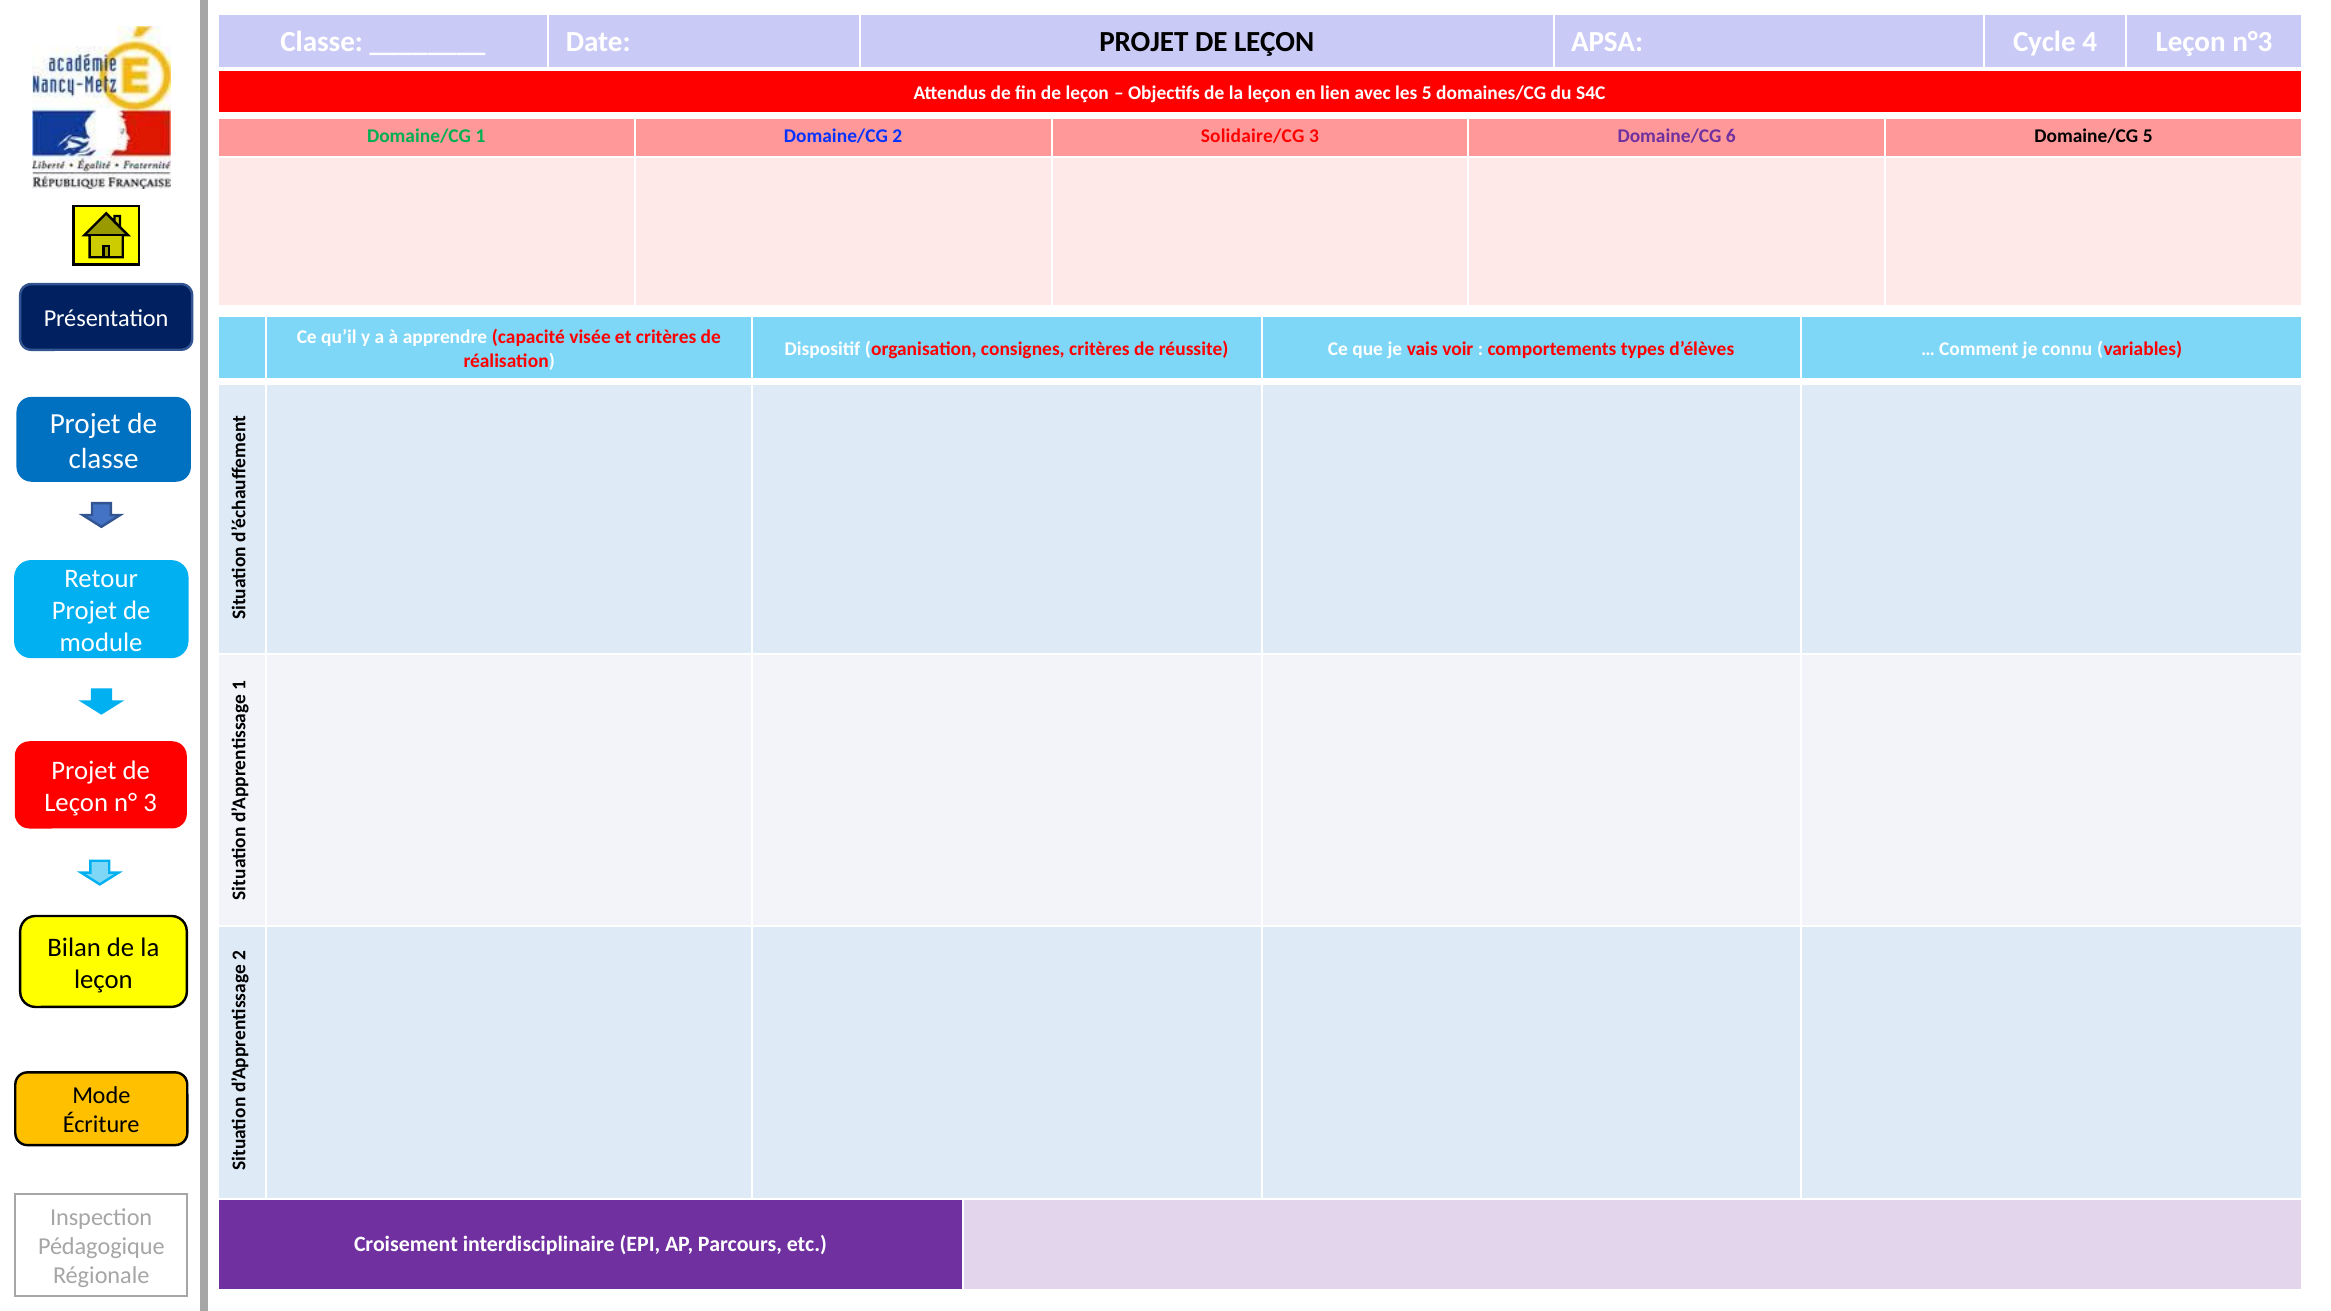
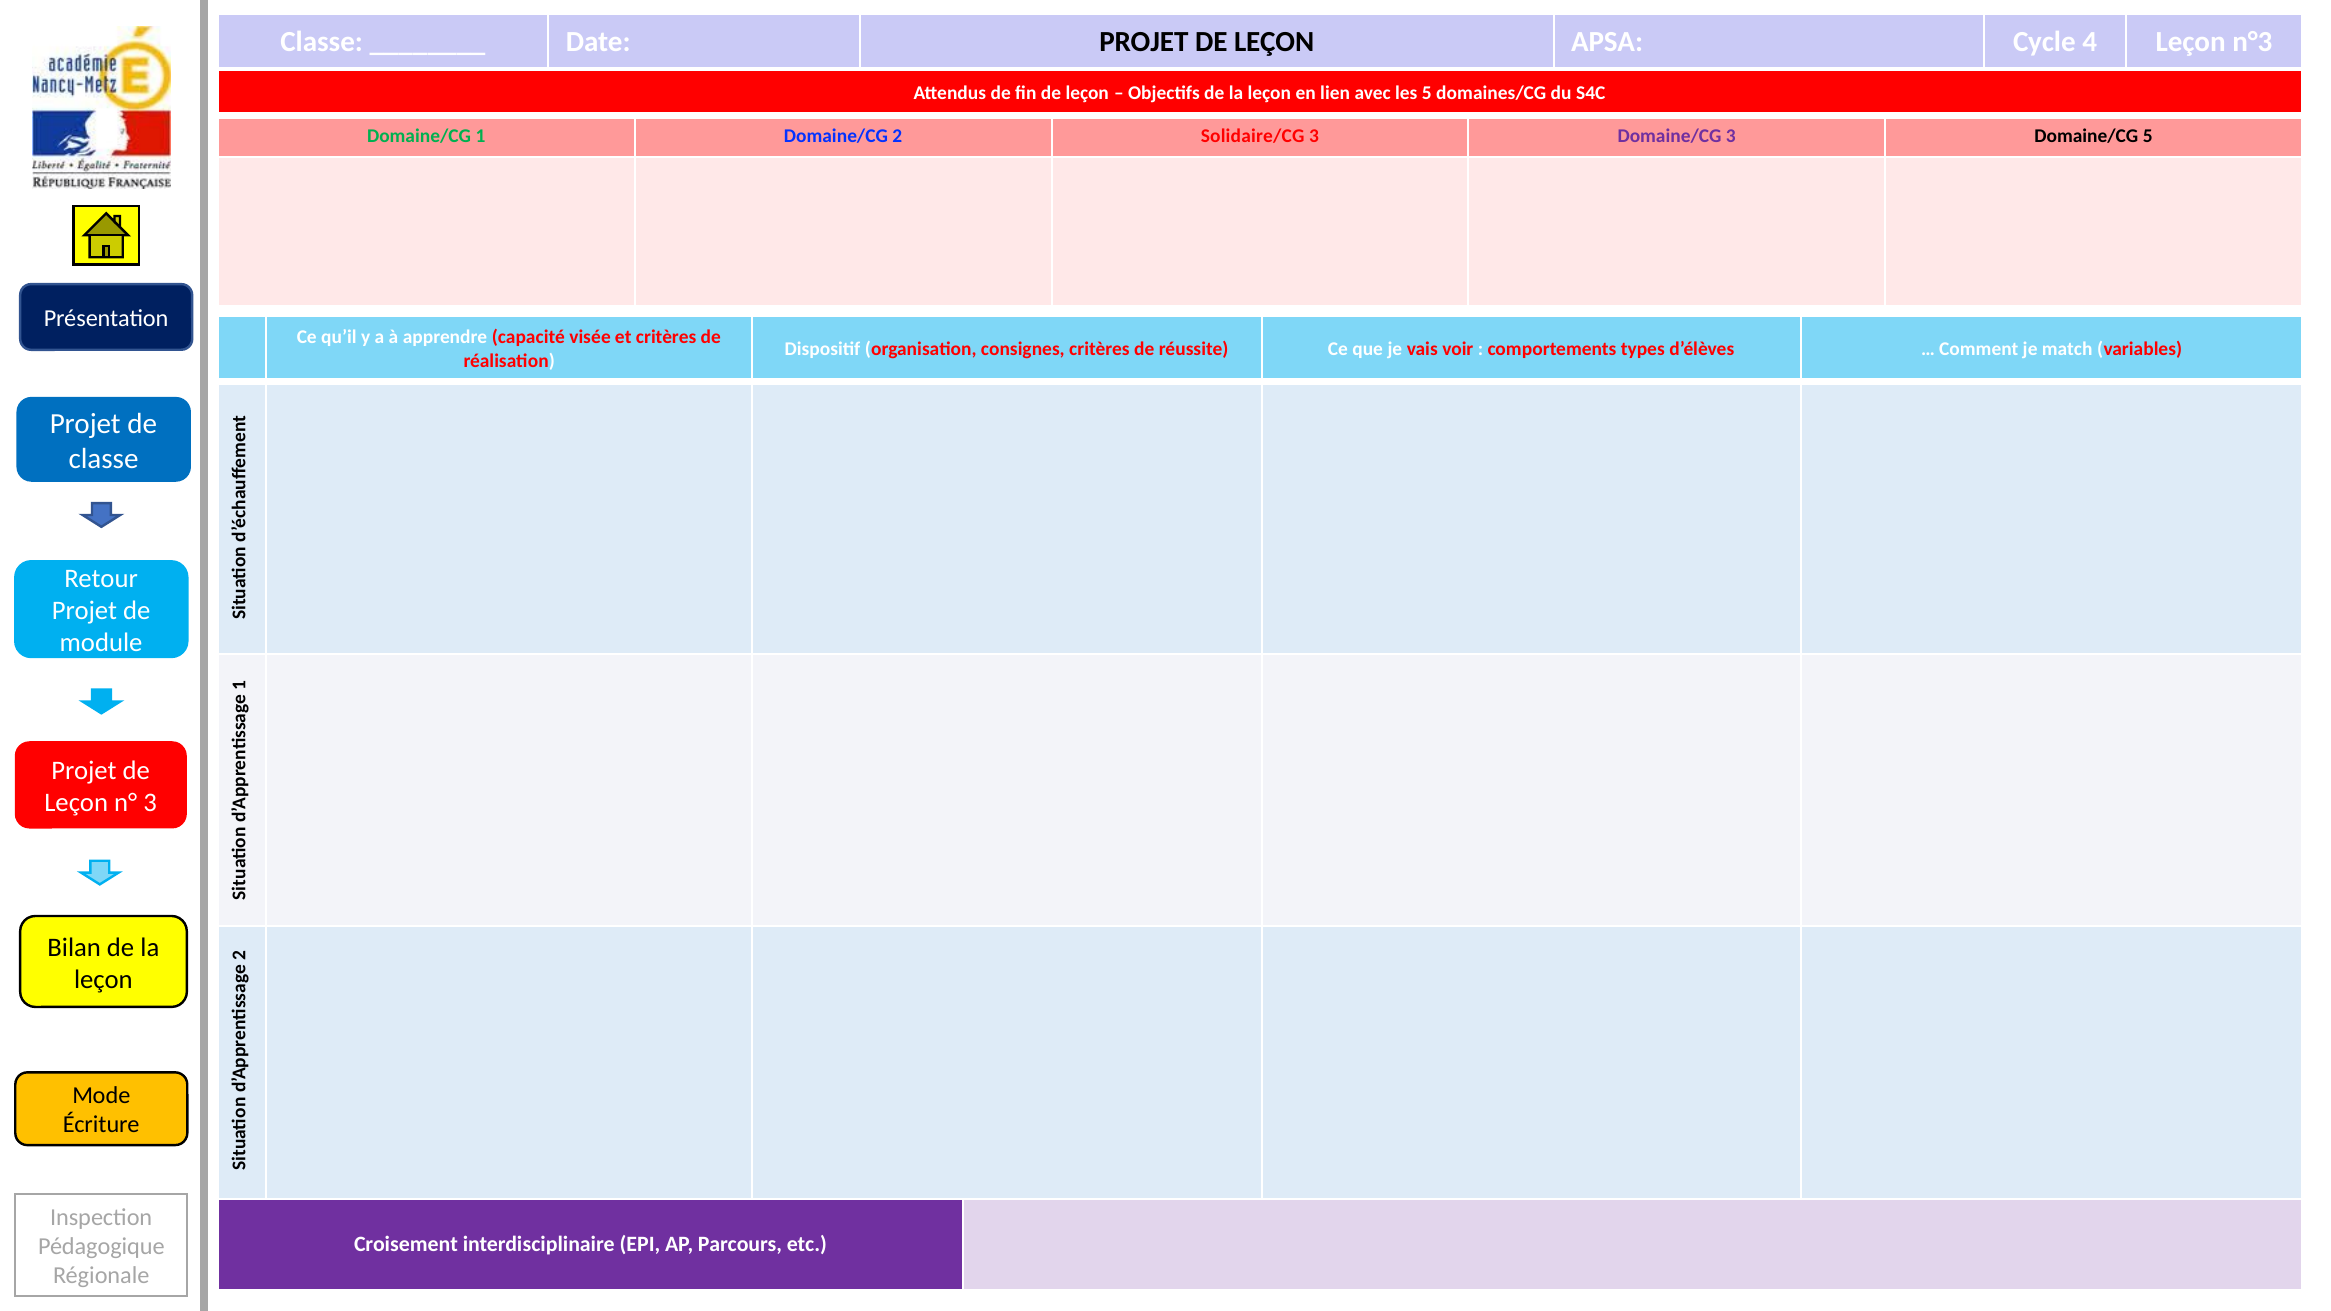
Domaine/CG 6: 6 -> 3
connu: connu -> match
